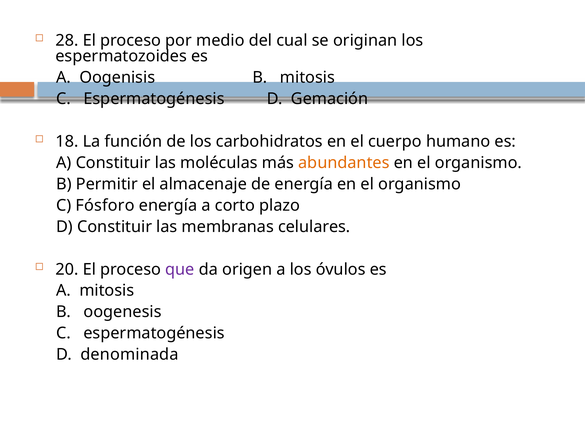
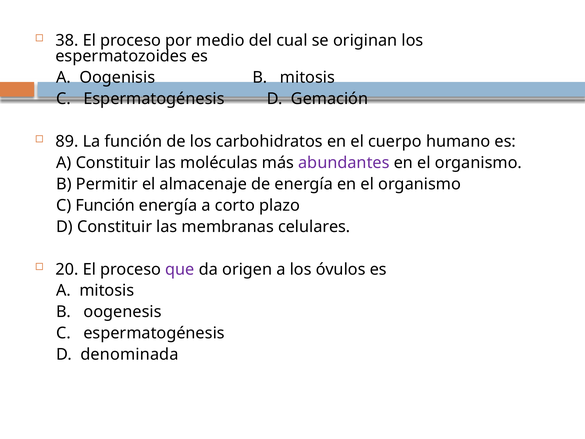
28: 28 -> 38
18: 18 -> 89
abundantes colour: orange -> purple
C Fósforo: Fósforo -> Función
